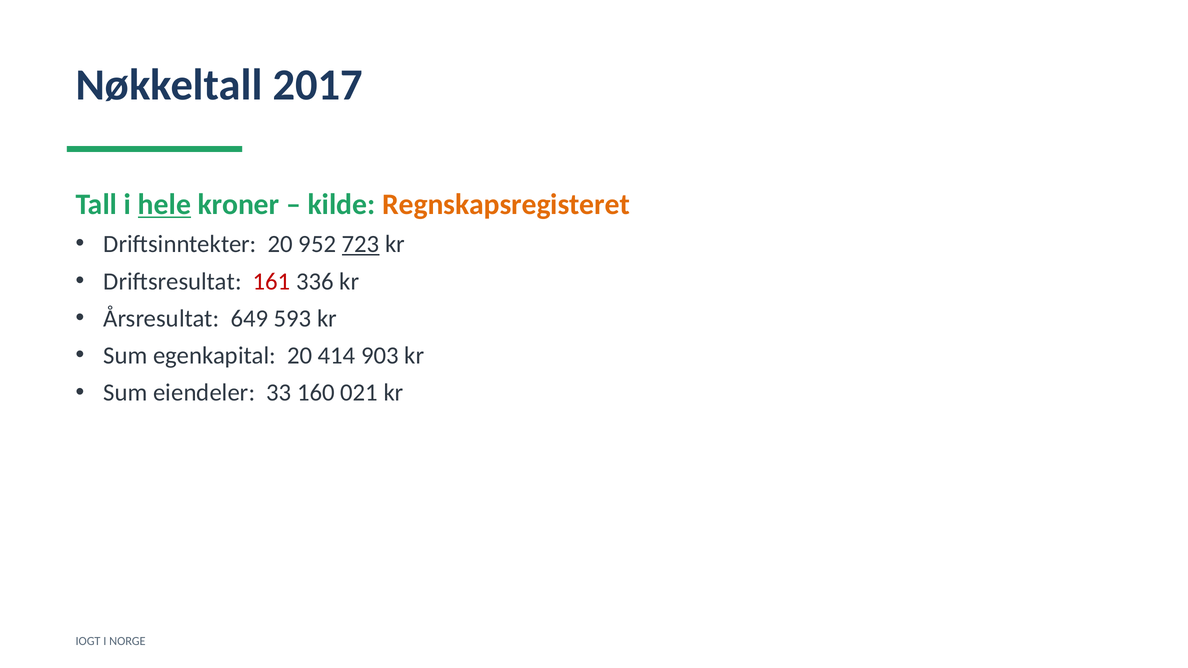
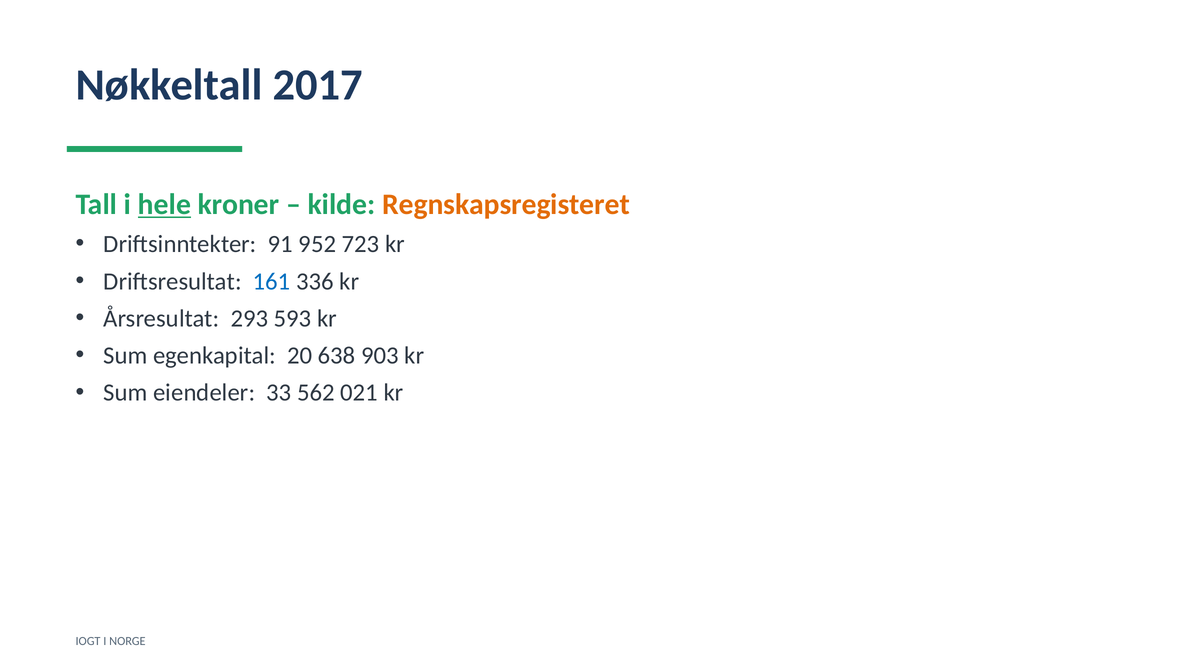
Driftsinntekter 20: 20 -> 91
723 underline: present -> none
161 colour: red -> blue
649: 649 -> 293
414: 414 -> 638
160: 160 -> 562
